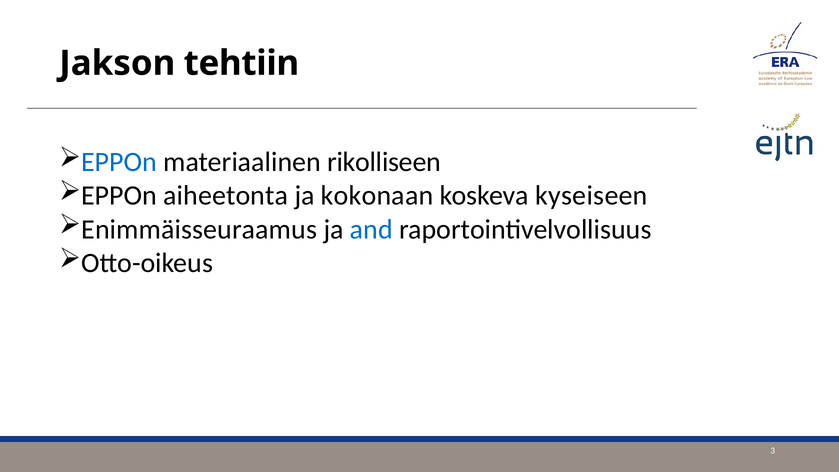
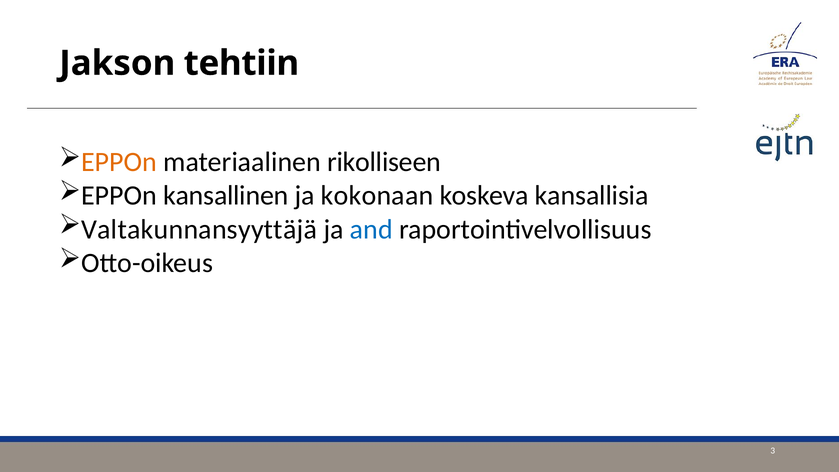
EPPOn at (119, 162) colour: blue -> orange
aiheetonta: aiheetonta -> kansallinen
kyseiseen: kyseiseen -> kansallisia
Enimmäisseuraamus: Enimmäisseuraamus -> Valtakunnansyyttäjä
